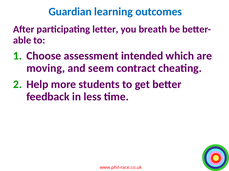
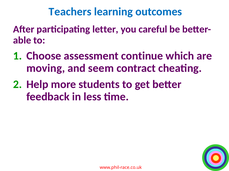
Guardian: Guardian -> Teachers
breath: breath -> careful
intended: intended -> continue
